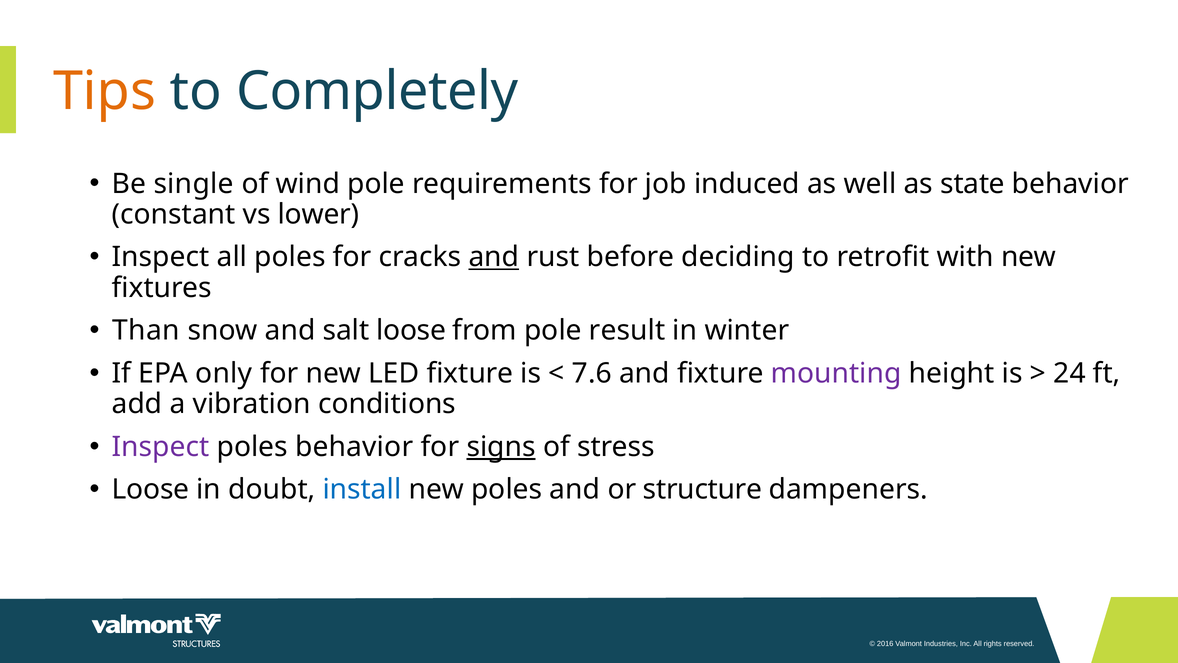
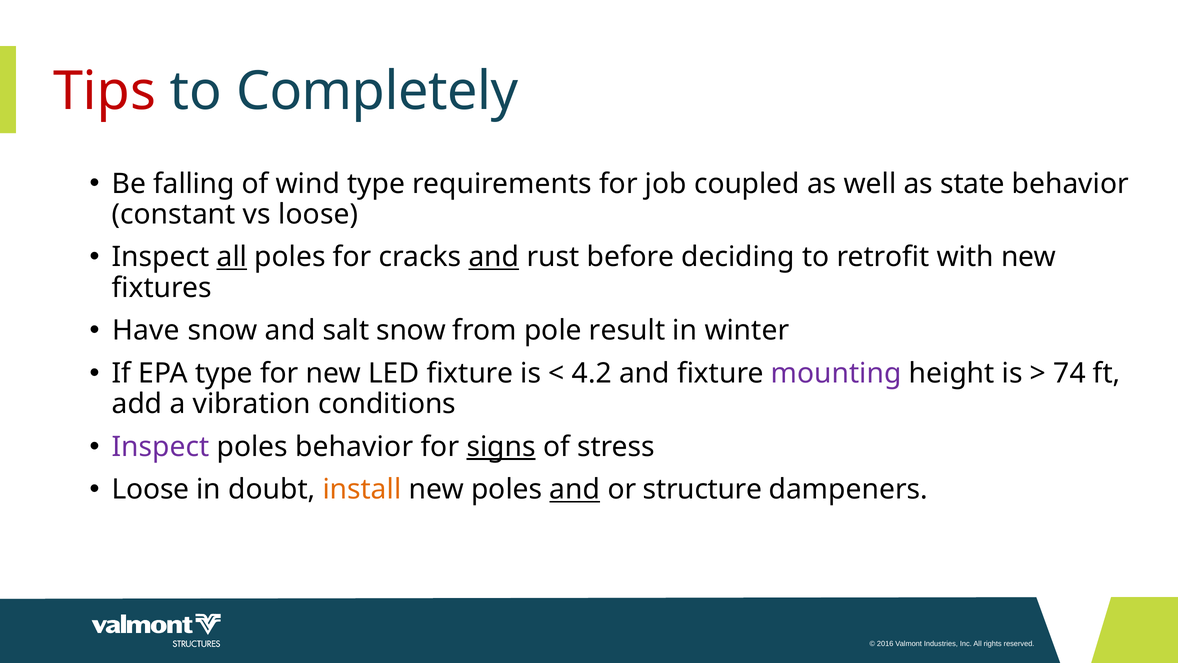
Tips colour: orange -> red
single: single -> falling
wind pole: pole -> type
induced: induced -> coupled
vs lower: lower -> loose
all at (232, 257) underline: none -> present
Than: Than -> Have
salt loose: loose -> snow
EPA only: only -> type
7.6: 7.6 -> 4.2
24: 24 -> 74
install colour: blue -> orange
and at (575, 489) underline: none -> present
